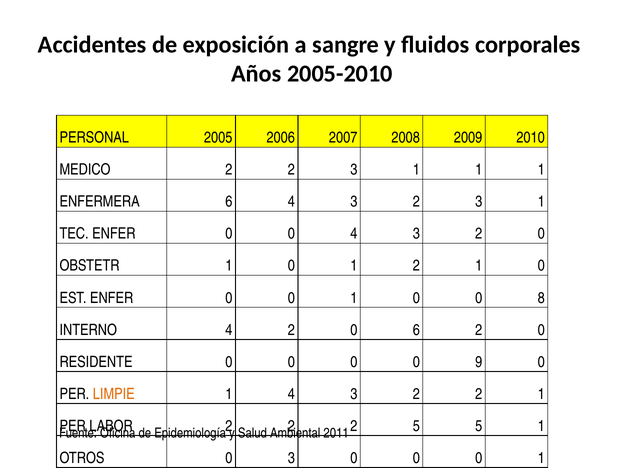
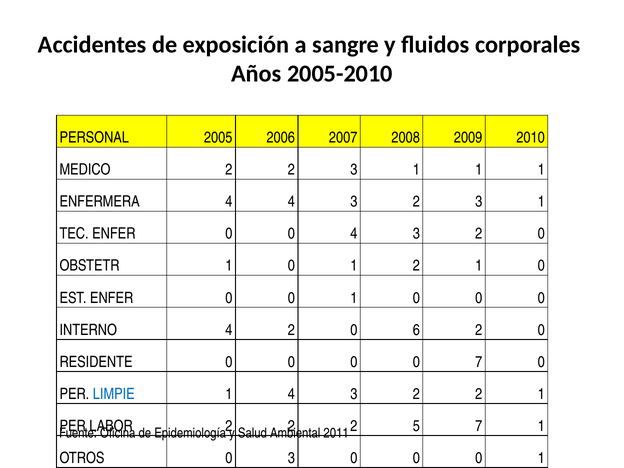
ENFERMERA 6: 6 -> 4
1 0 0 8: 8 -> 0
0 9: 9 -> 7
LIMPIE colour: orange -> blue
5 5: 5 -> 7
